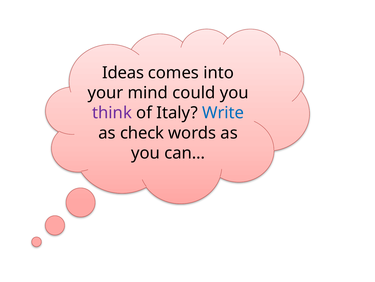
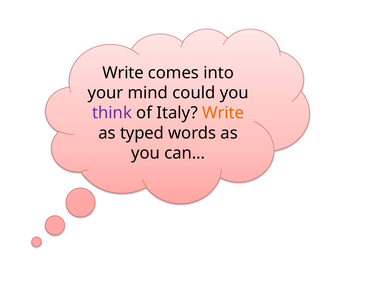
Ideas at (123, 73): Ideas -> Write
Write at (223, 113) colour: blue -> orange
check: check -> typed
